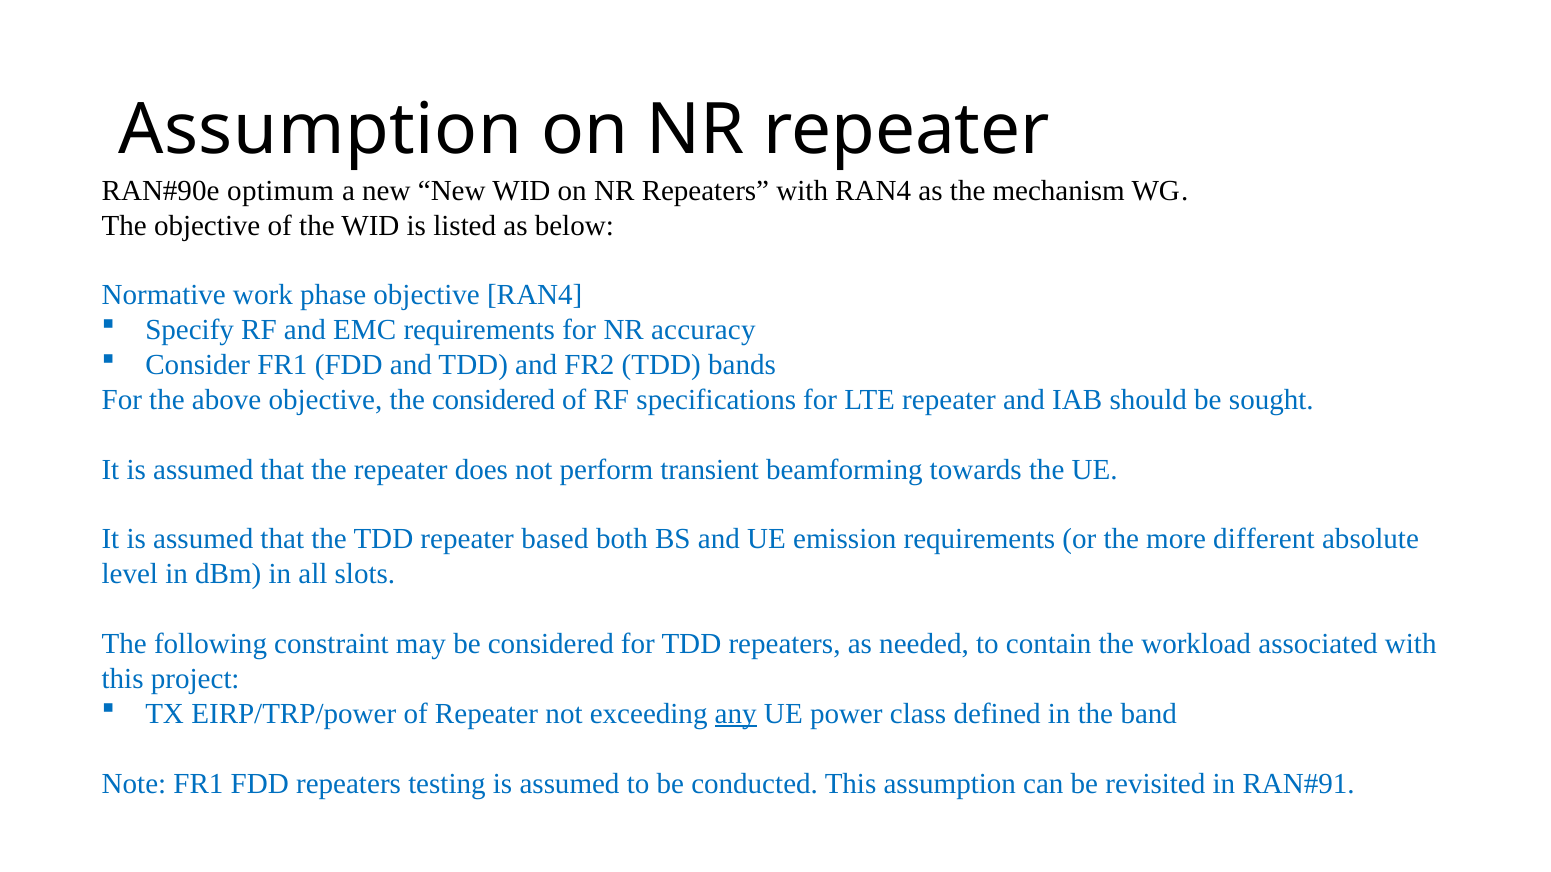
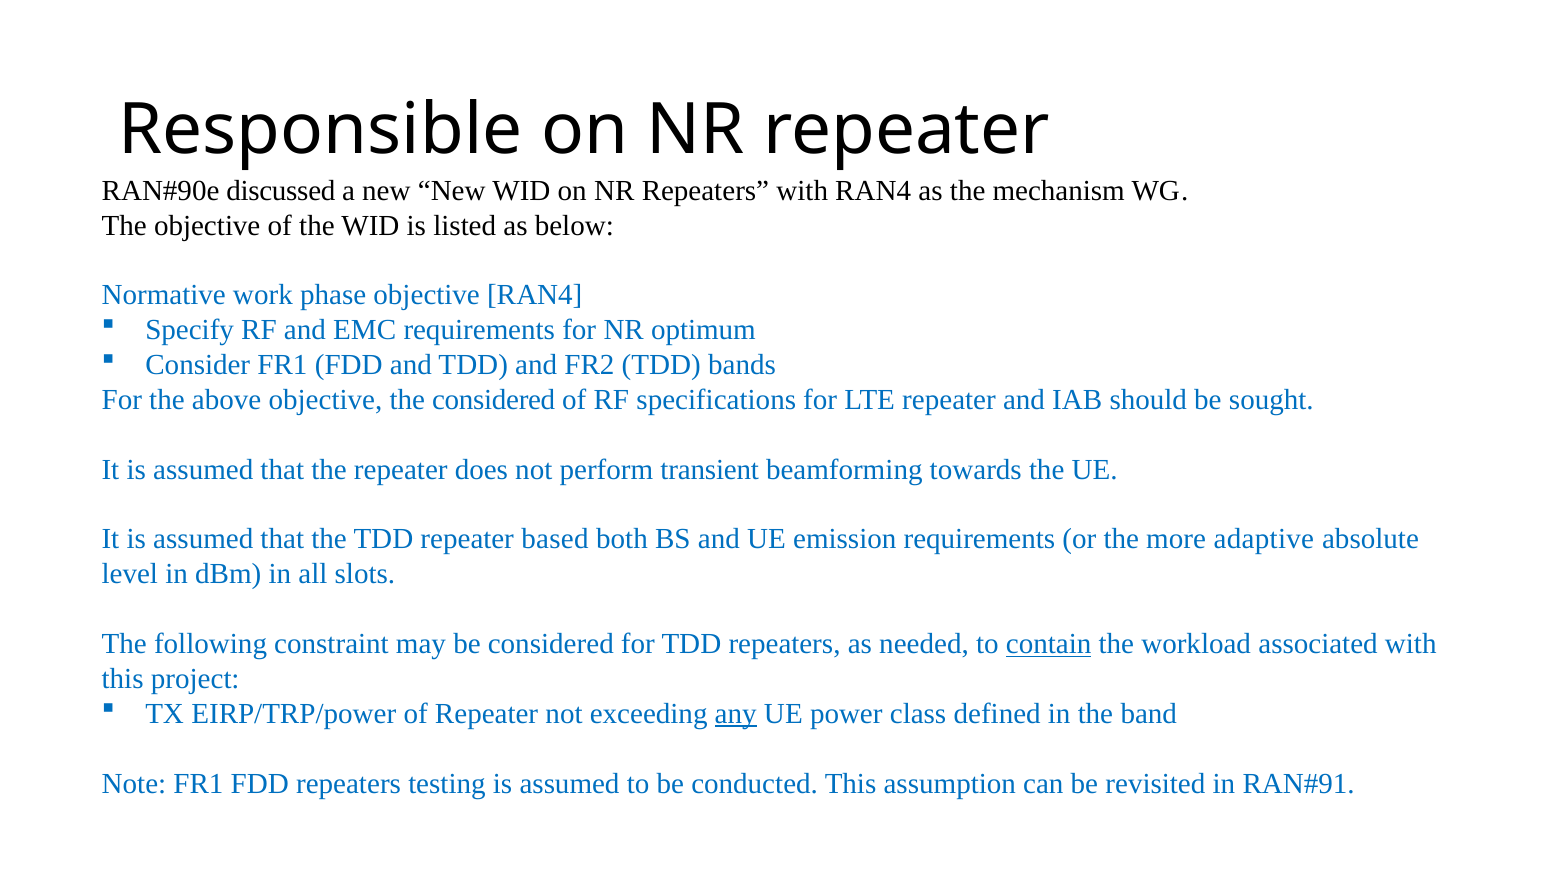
Assumption at (320, 130): Assumption -> Responsible
optimum: optimum -> discussed
accuracy: accuracy -> optimum
different: different -> adaptive
contain underline: none -> present
